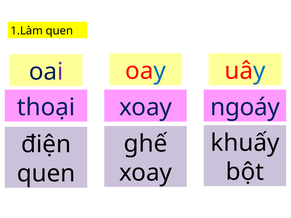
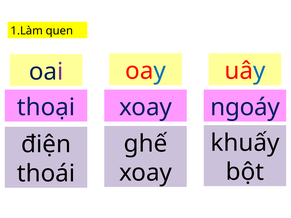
quen at (46, 174): quen -> thoái
